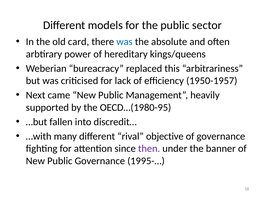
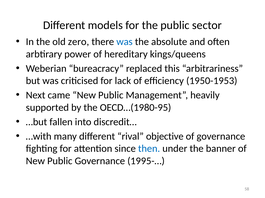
card: card -> zero
1950-1957: 1950-1957 -> 1950-1953
then colour: purple -> blue
